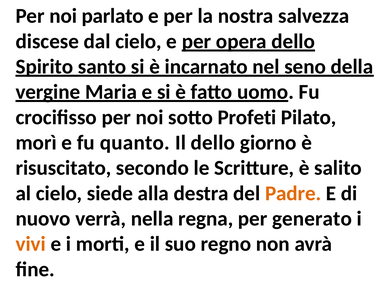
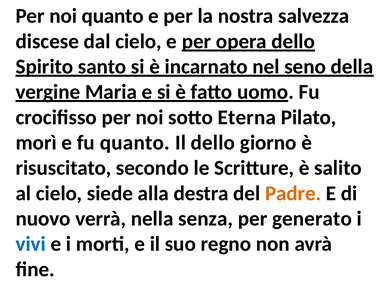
noi parlato: parlato -> quanto
Profeti: Profeti -> Eterna
regna: regna -> senza
vivi colour: orange -> blue
